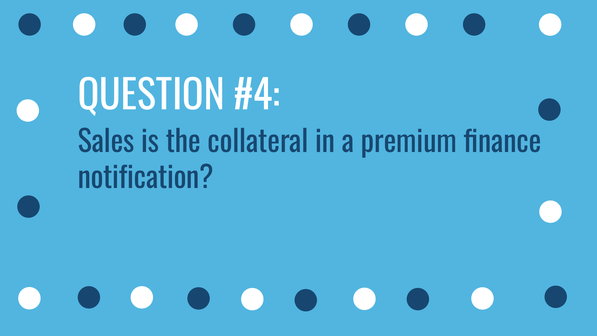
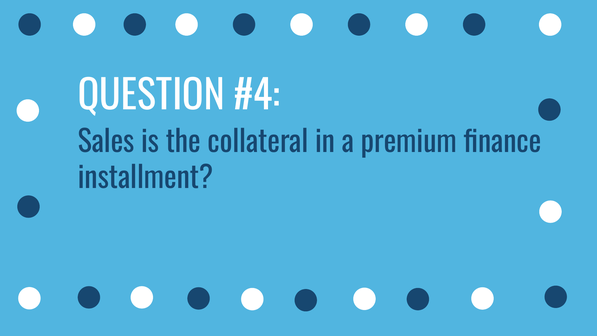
notification: notification -> installment
